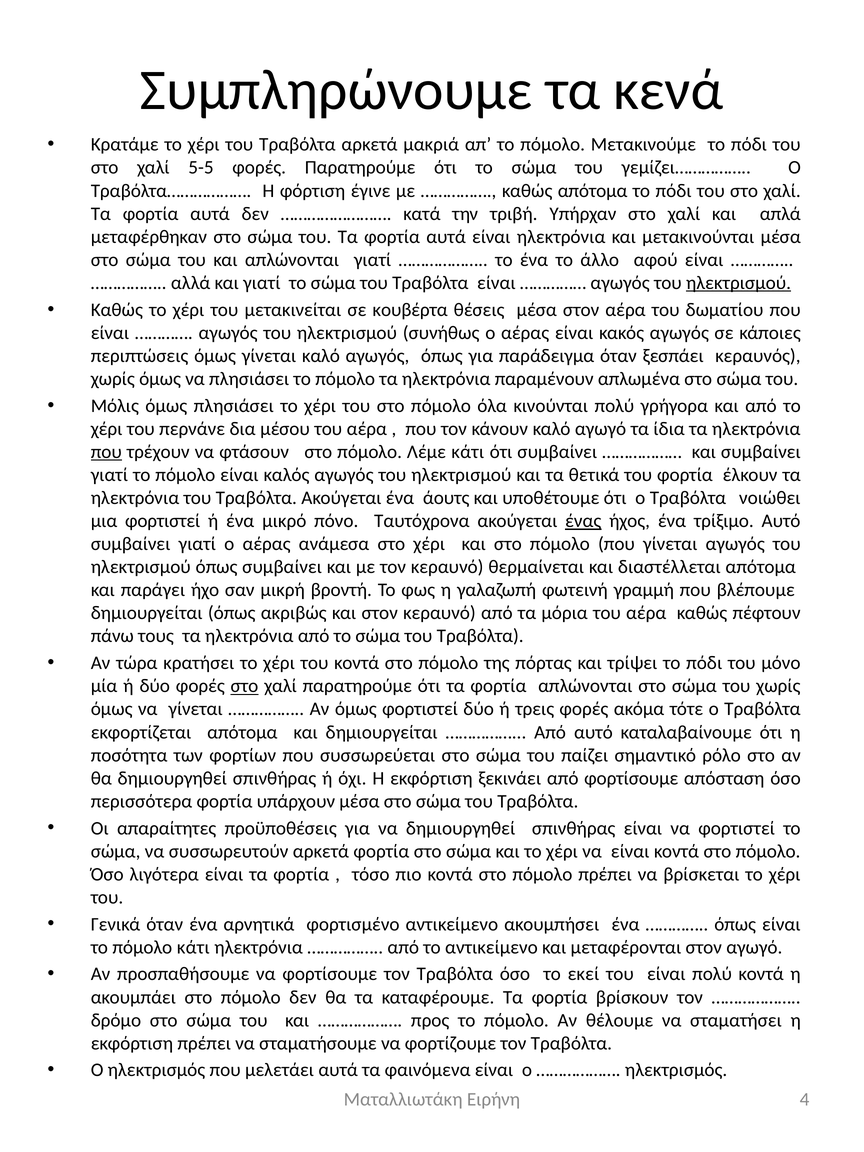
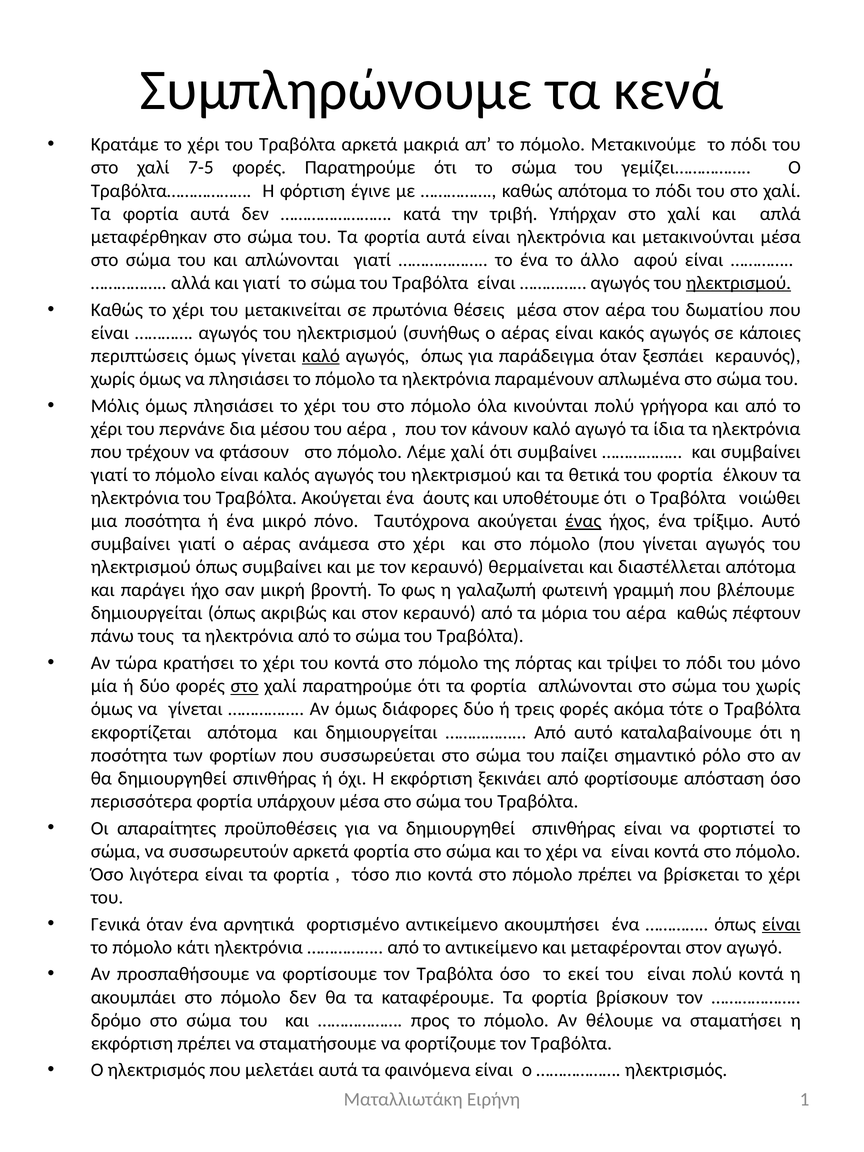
5-5: 5-5 -> 7-5
κουβέρτα: κουβέρτα -> πρωτόνια
καλό at (321, 356) underline: none -> present
που at (106, 452) underline: present -> none
Λέμε κάτι: κάτι -> χαλί
μια φορτιστεί: φορτιστεί -> ποσότητα
όμως φορτιστεί: φορτιστεί -> διάφορες
είναι at (781, 924) underline: none -> present
4: 4 -> 1
